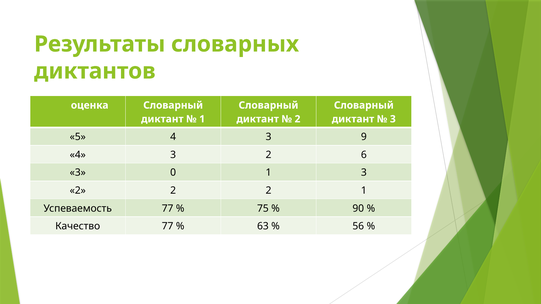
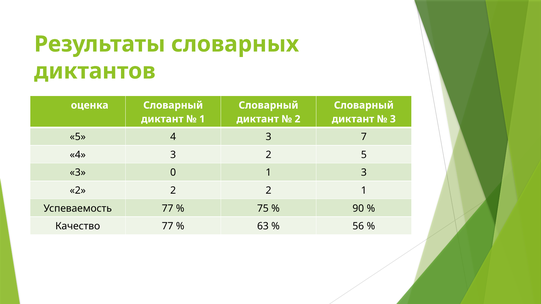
9: 9 -> 7
2 6: 6 -> 5
